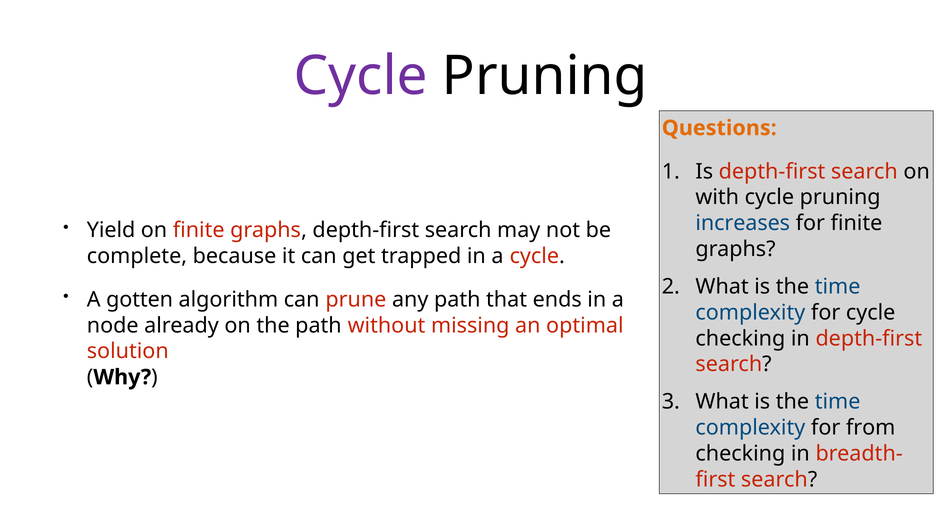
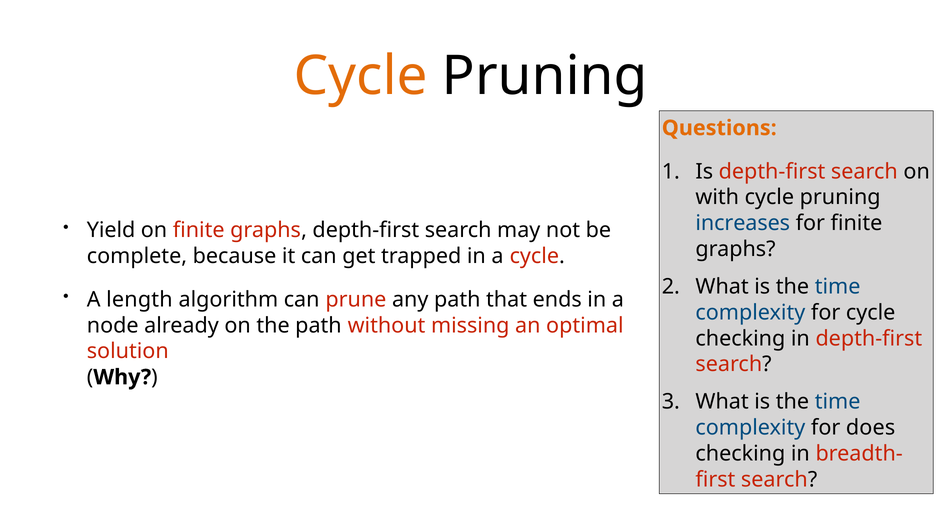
Cycle at (361, 76) colour: purple -> orange
gotten: gotten -> length
from: from -> does
